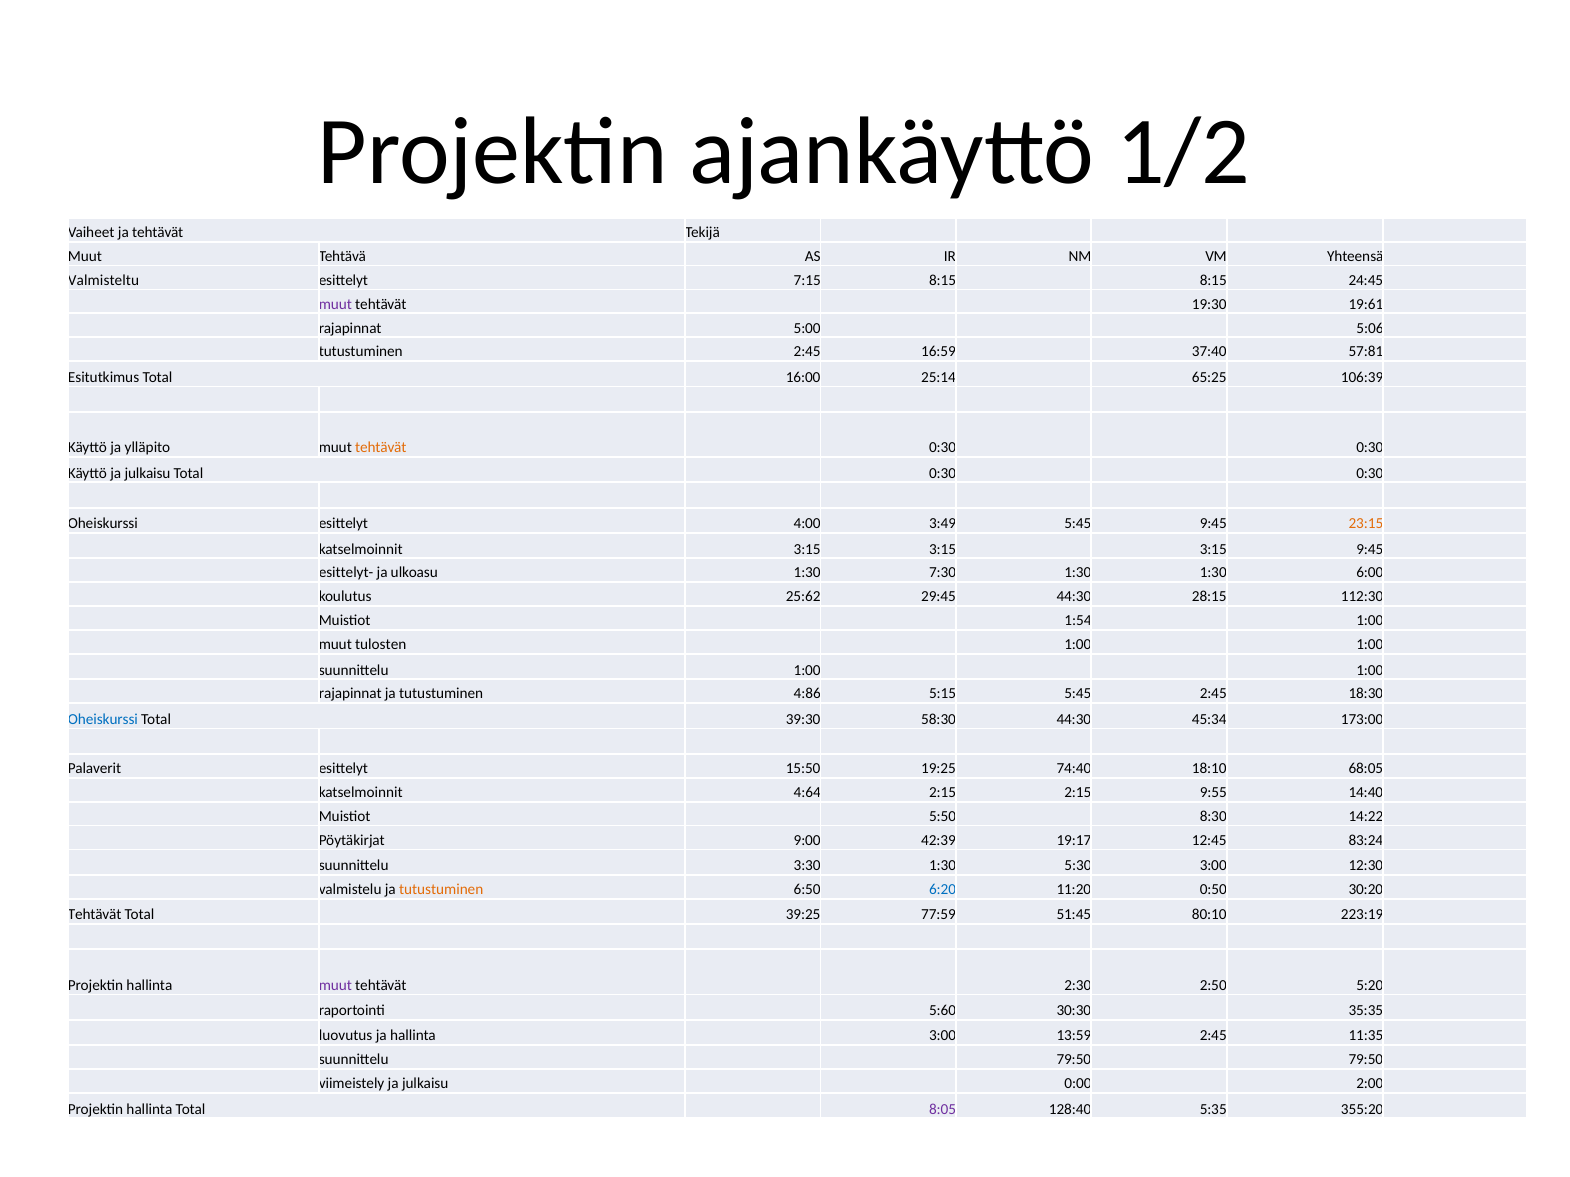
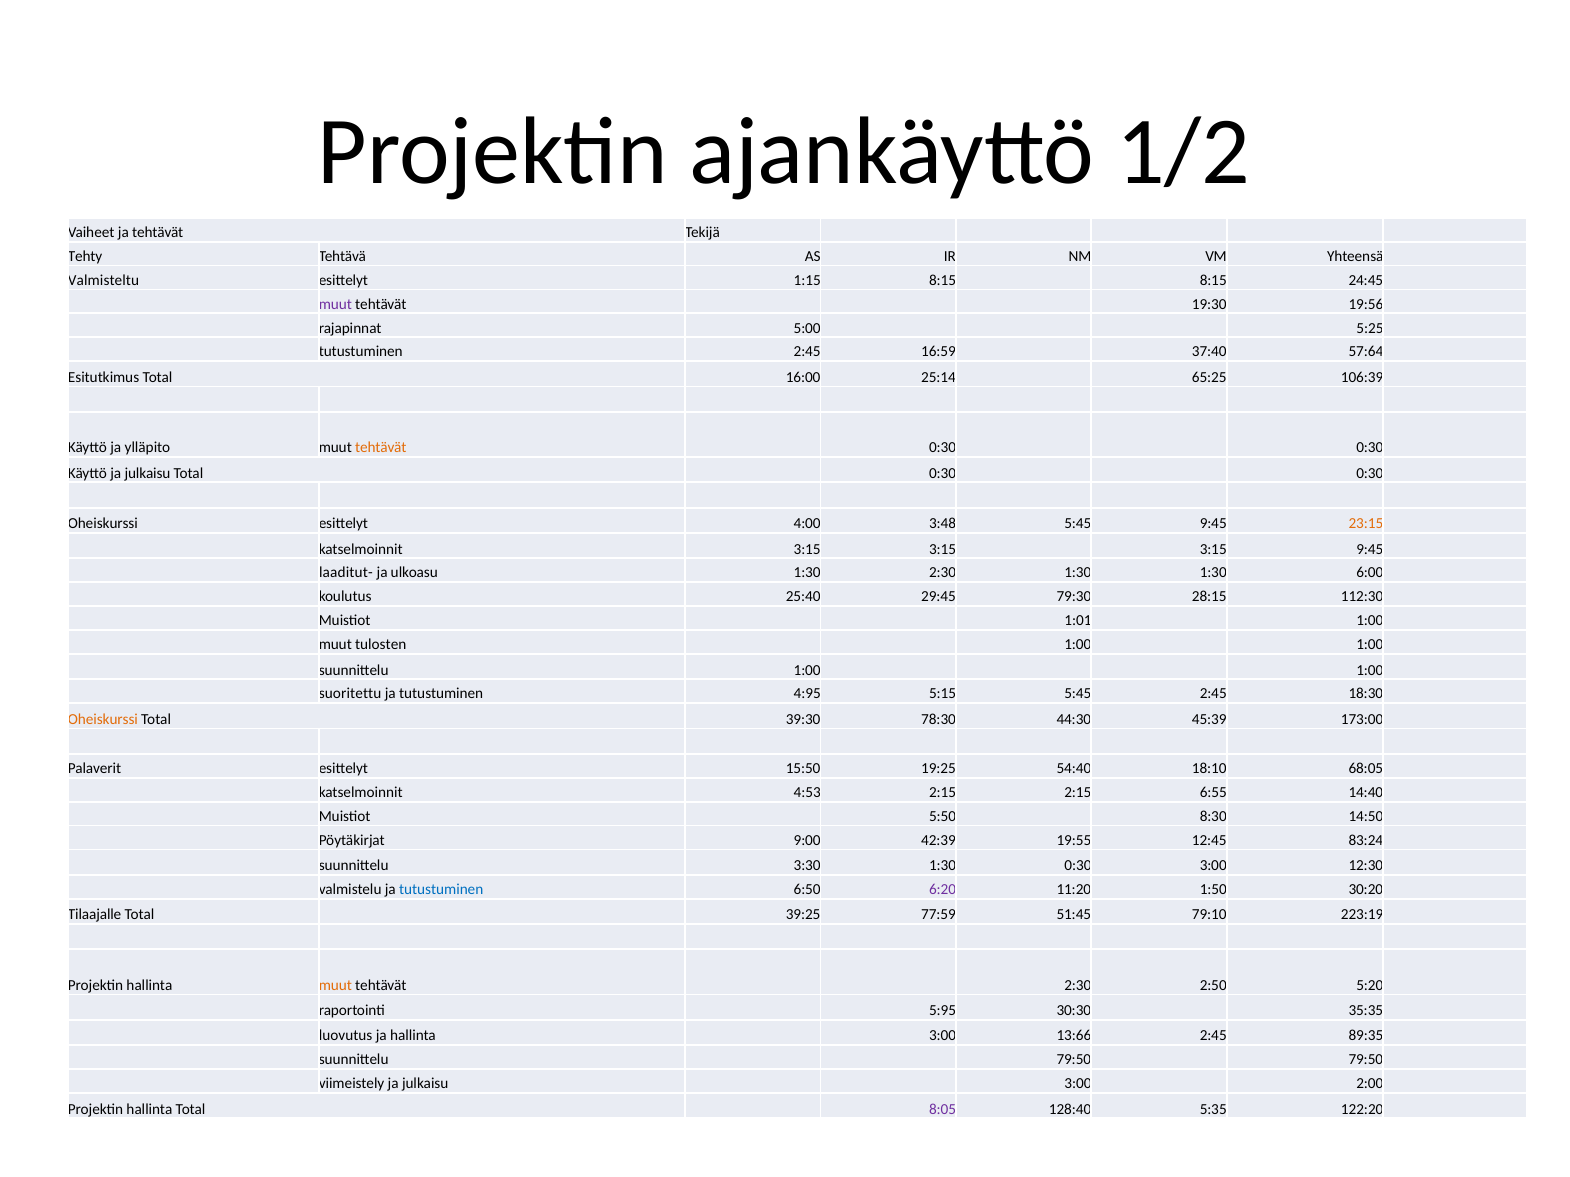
Muut at (85, 256): Muut -> Tehty
7:15: 7:15 -> 1:15
19:61: 19:61 -> 19:56
5:06: 5:06 -> 5:25
57:81: 57:81 -> 57:64
3:49: 3:49 -> 3:48
esittelyt-: esittelyt- -> laaditut-
1:30 7:30: 7:30 -> 2:30
25:62: 25:62 -> 25:40
29:45 44:30: 44:30 -> 79:30
1:54: 1:54 -> 1:01
rajapinnat at (350, 694): rajapinnat -> suoritettu
4:86: 4:86 -> 4:95
Oheiskurssi at (103, 720) colour: blue -> orange
58:30: 58:30 -> 78:30
45:34: 45:34 -> 45:39
74:40: 74:40 -> 54:40
4:64: 4:64 -> 4:53
9:55: 9:55 -> 6:55
14:22: 14:22 -> 14:50
19:17: 19:17 -> 19:55
1:30 5:30: 5:30 -> 0:30
tutustuminen at (441, 890) colour: orange -> blue
6:20 colour: blue -> purple
0:50: 0:50 -> 1:50
Tehtävät at (95, 915): Tehtävät -> Tilaajalle
80:10: 80:10 -> 79:10
muut at (335, 986) colour: purple -> orange
5:60: 5:60 -> 5:95
13:59: 13:59 -> 13:66
11:35: 11:35 -> 89:35
julkaisu 0:00: 0:00 -> 3:00
355:20: 355:20 -> 122:20
